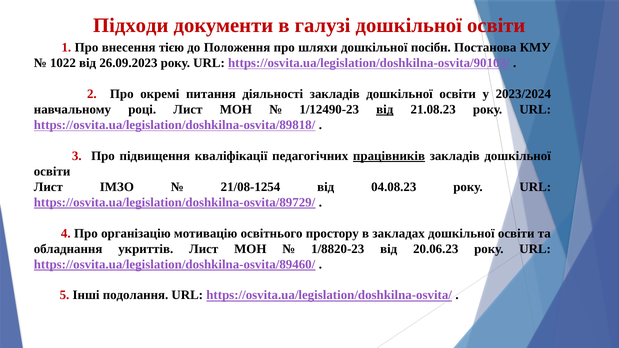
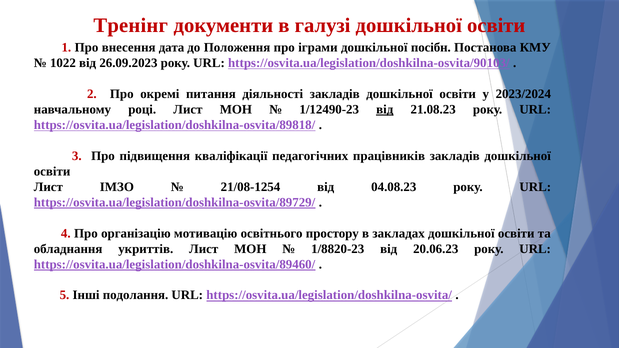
Підходи: Підходи -> Тренінг
тією: тією -> дата
шляхи: шляхи -> іграми
працівників underline: present -> none
